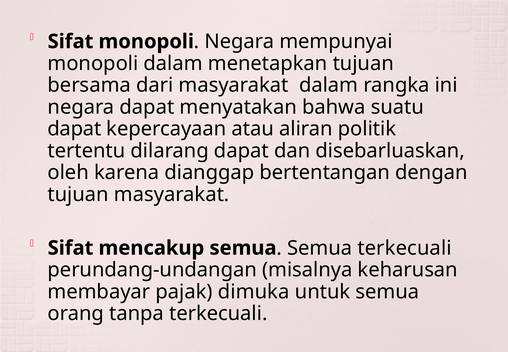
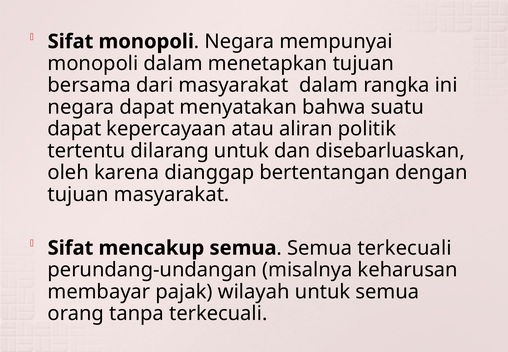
dilarang dapat: dapat -> untuk
dimuka: dimuka -> wilayah
